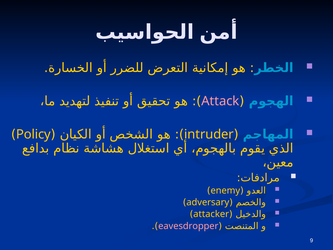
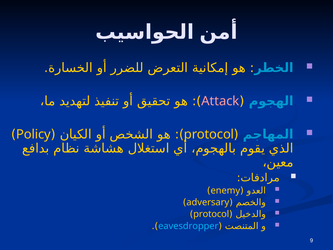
intruder at (209, 134): intruder -> protocol
attacker at (211, 214): attacker -> protocol
eavesdropper colour: pink -> light blue
